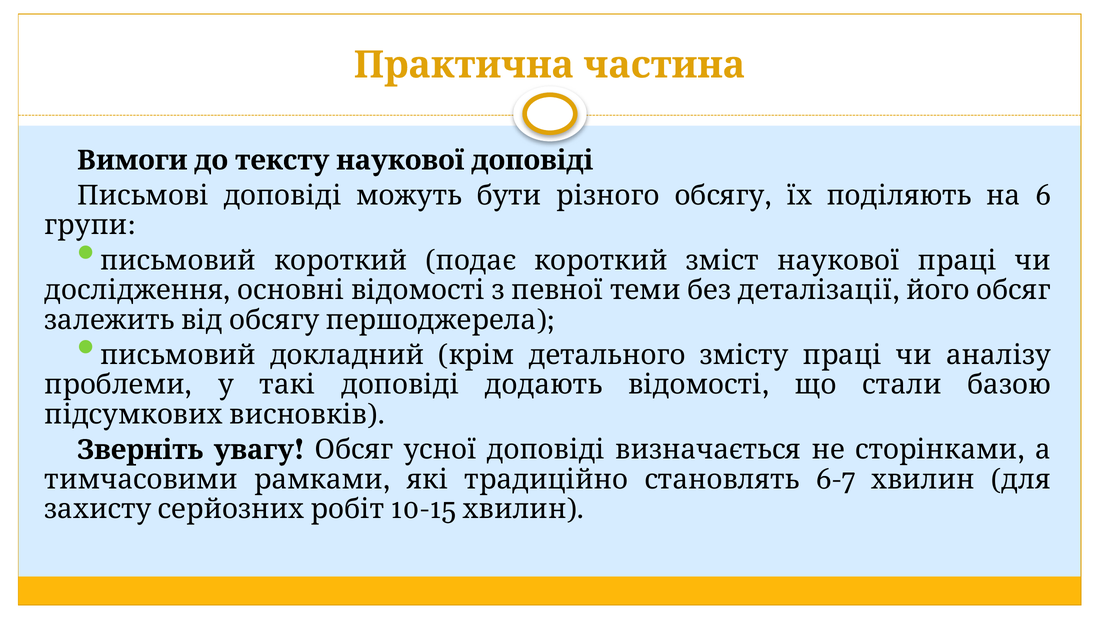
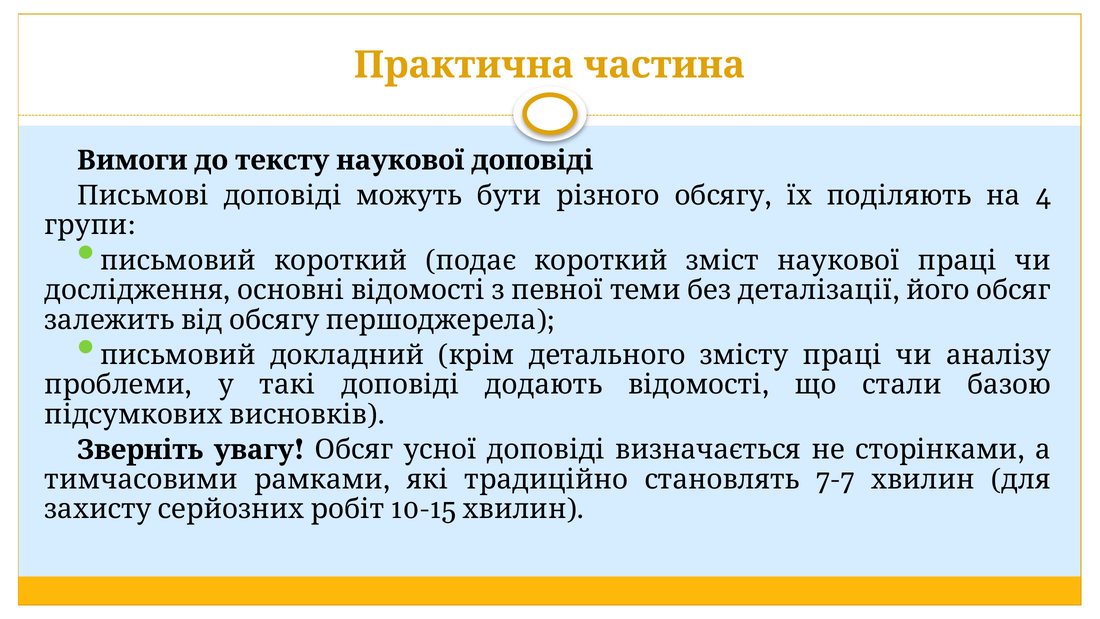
6: 6 -> 4
6-7: 6-7 -> 7-7
